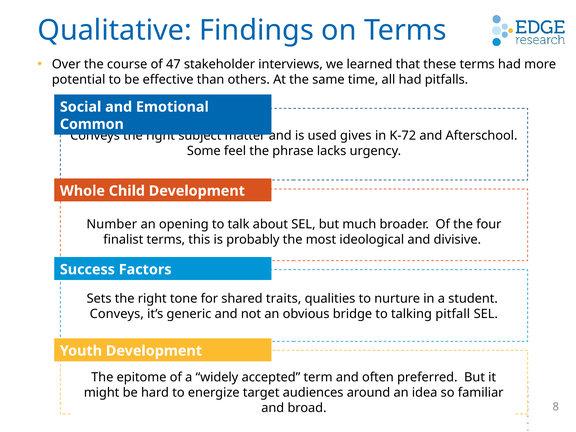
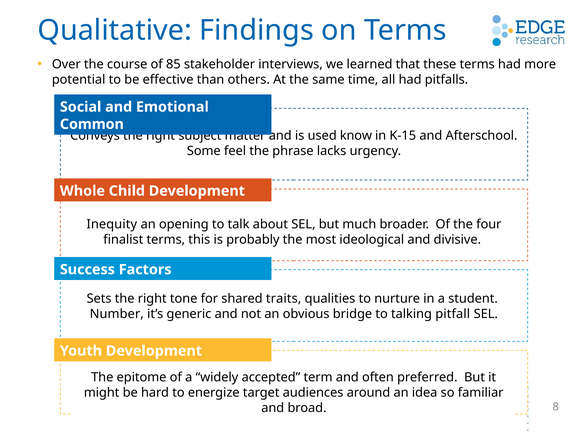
47: 47 -> 85
gives: gives -> know
K-72: K-72 -> K-15
Number: Number -> Inequity
Conveys at (117, 314): Conveys -> Number
